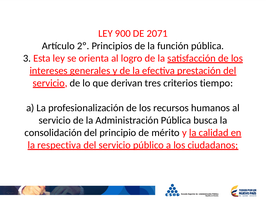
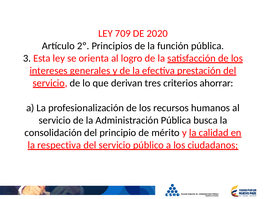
900: 900 -> 709
2071: 2071 -> 2020
tiempo: tiempo -> ahorrar
